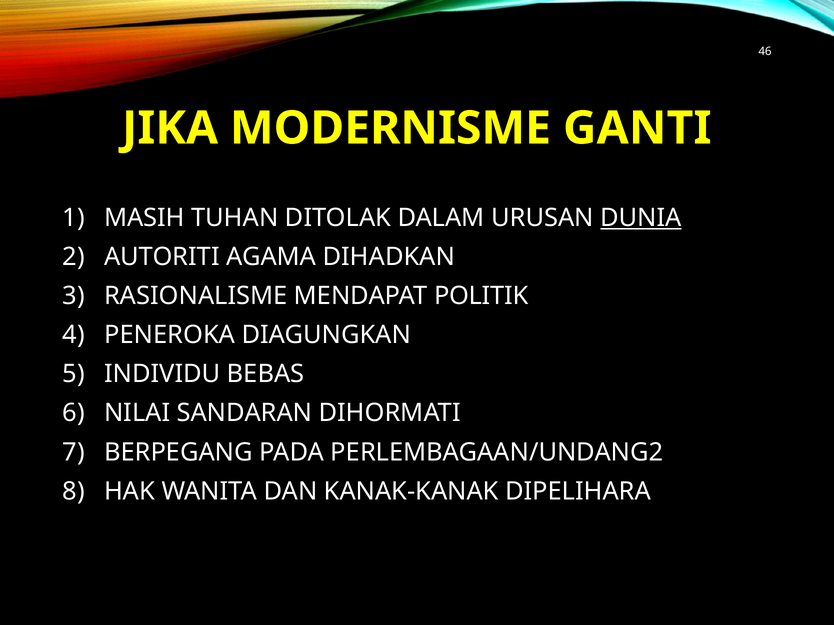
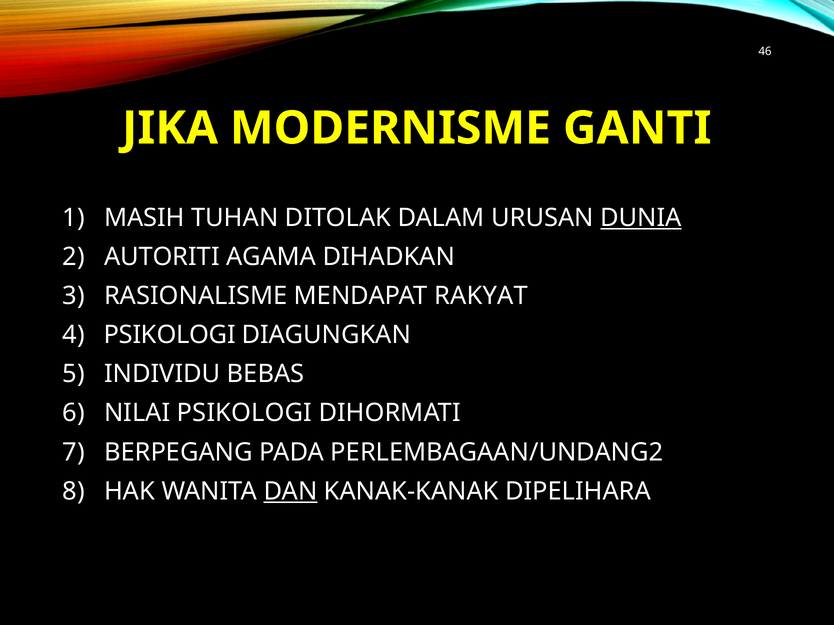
POLITIK: POLITIK -> RAKYAT
PENEROKA at (170, 335): PENEROKA -> PSIKOLOGI
NILAI SANDARAN: SANDARAN -> PSIKOLOGI
DAN underline: none -> present
